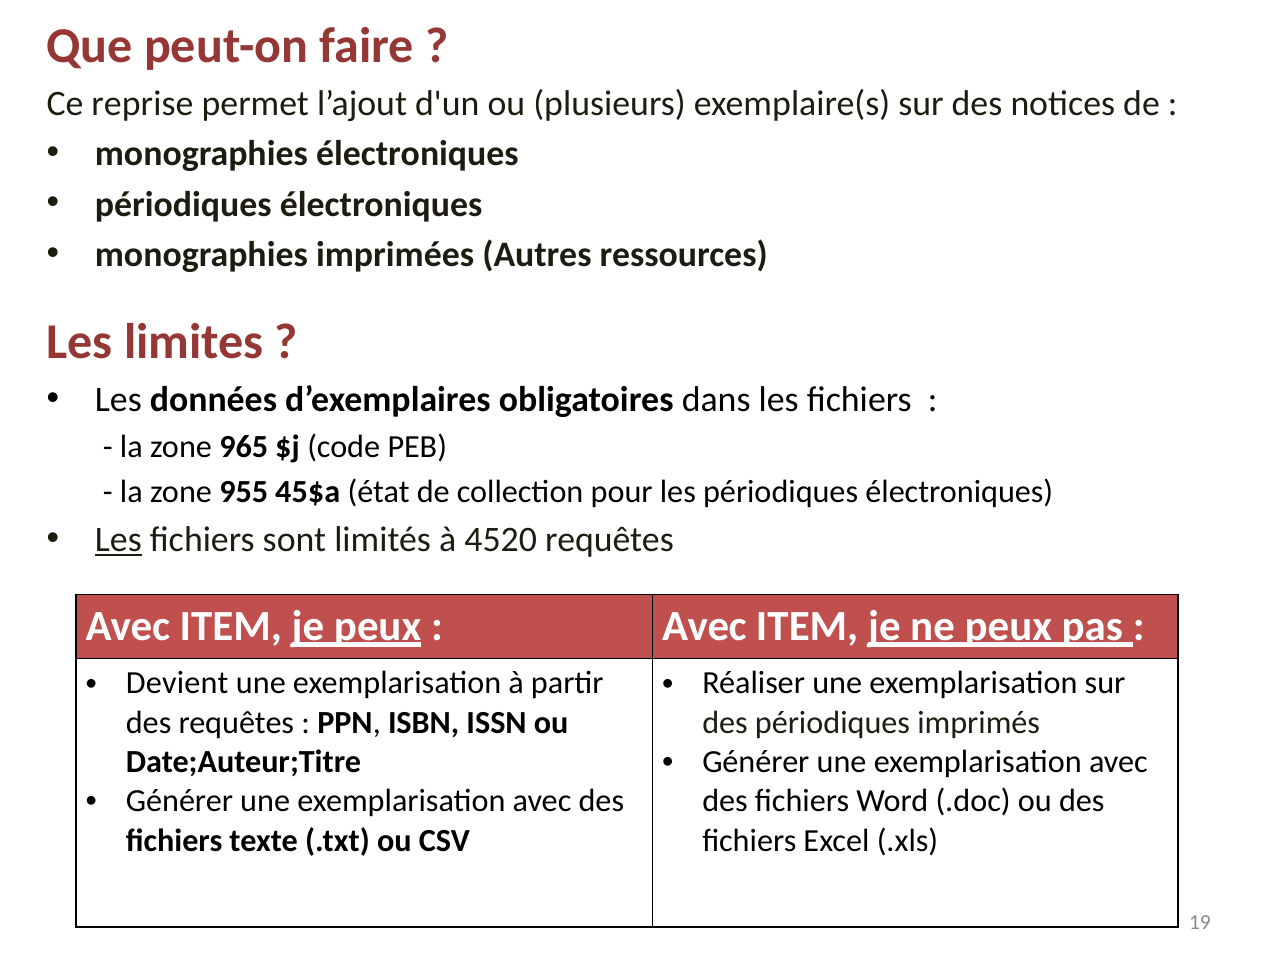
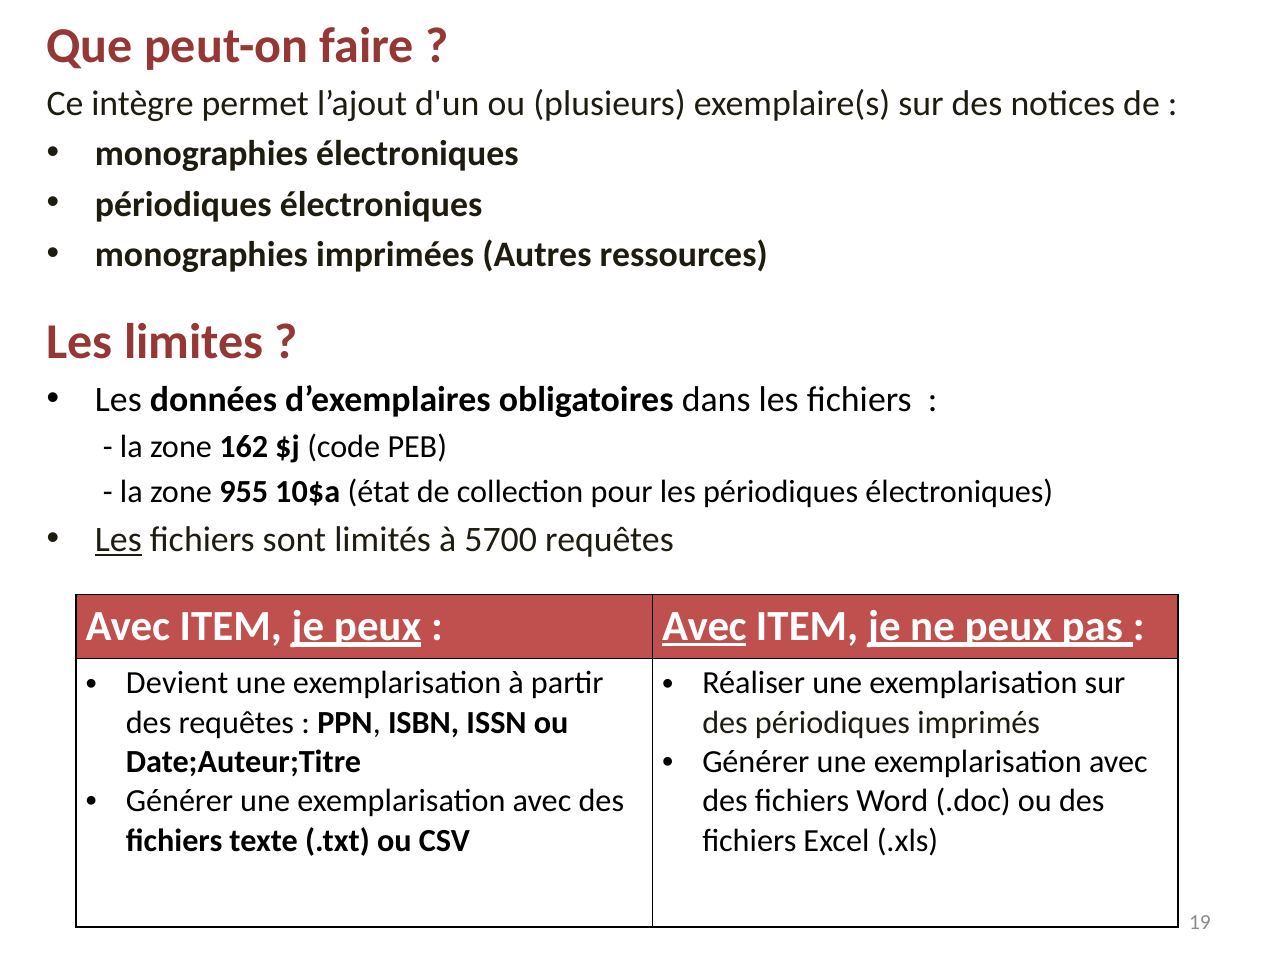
reprise: reprise -> intègre
965: 965 -> 162
45$a: 45$a -> 10$a
4520: 4520 -> 5700
Avec at (704, 626) underline: none -> present
